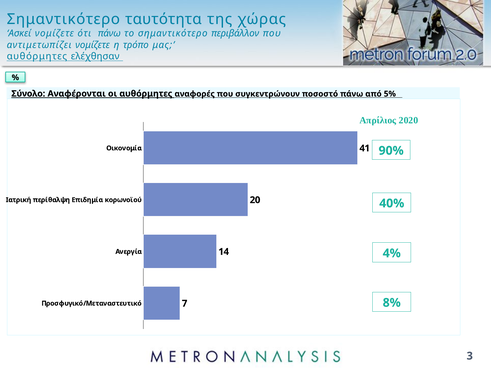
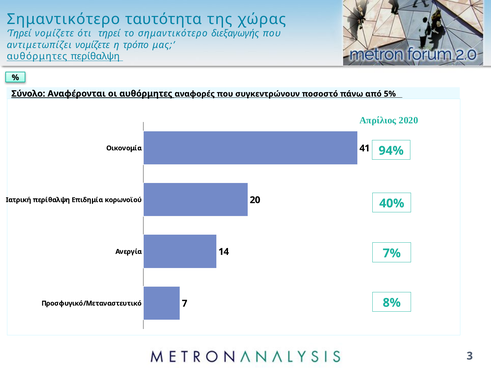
Ασκεί at (19, 33): Ασκεί -> Τηρεί
ότι πάνω: πάνω -> τηρεί
περιβάλλον: περιβάλλον -> διεξαγωγής
αυθόρμητες ελέχθησαν: ελέχθησαν -> περίθαλψη
90%: 90% -> 94%
4%: 4% -> 7%
